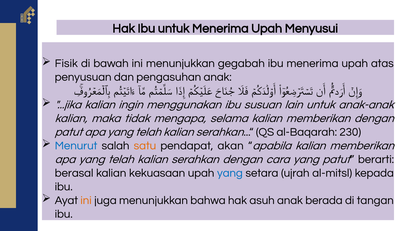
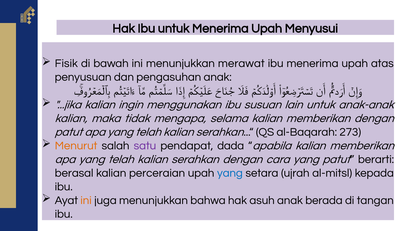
gegabah: gegabah -> merawat
230: 230 -> 273
Menurut colour: blue -> orange
satu colour: orange -> purple
akan: akan -> dada
kekuasaan: kekuasaan -> perceraian
